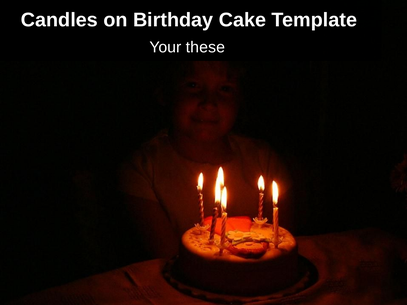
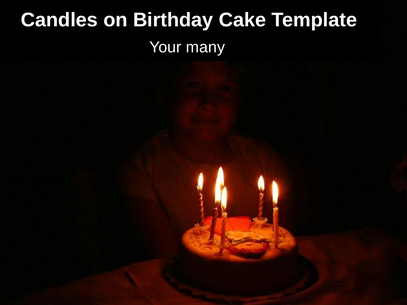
these: these -> many
